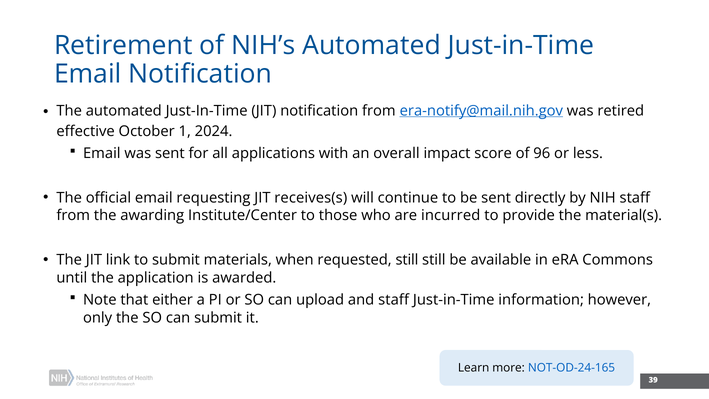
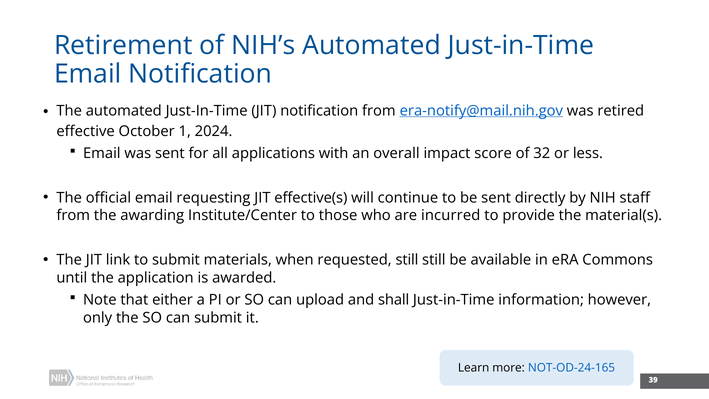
96: 96 -> 32
receives(s: receives(s -> effective(s
and staff: staff -> shall
